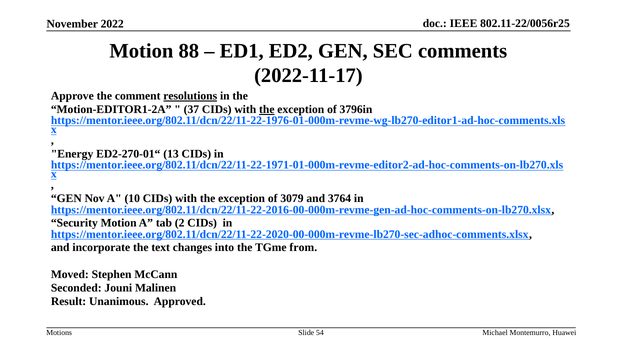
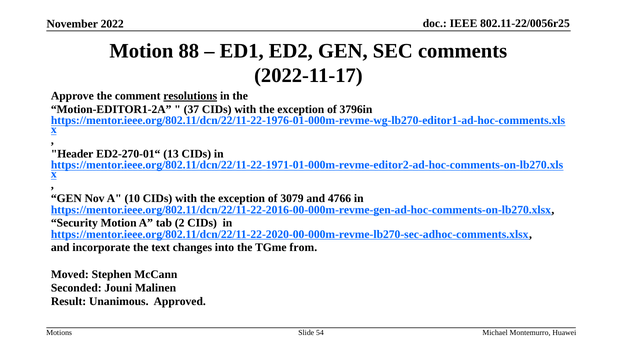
the at (267, 110) underline: present -> none
Energy: Energy -> Header
3764: 3764 -> 4766
